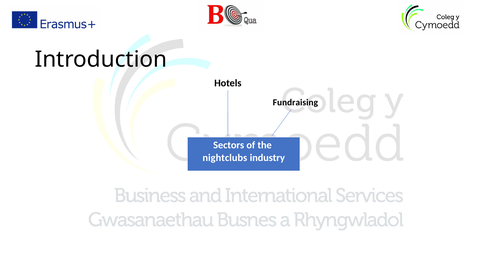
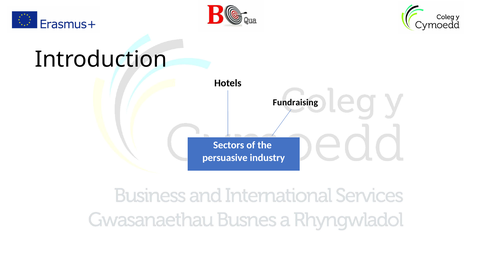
nightclubs: nightclubs -> persuasive
